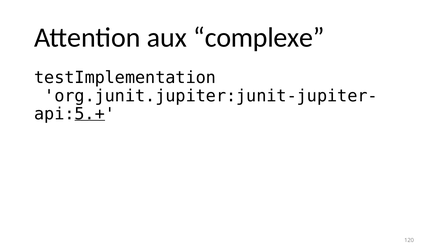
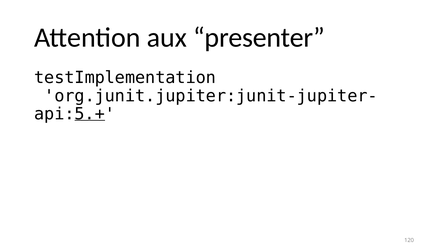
complexe: complexe -> presenter
